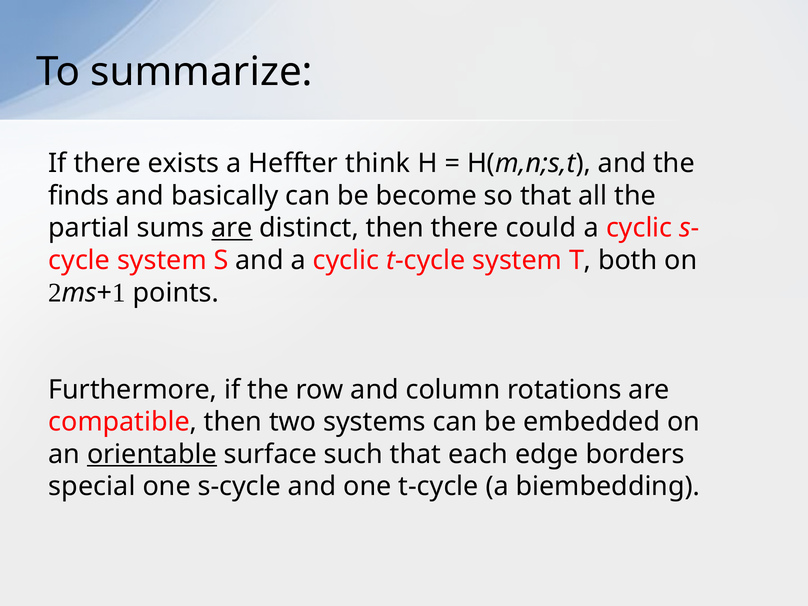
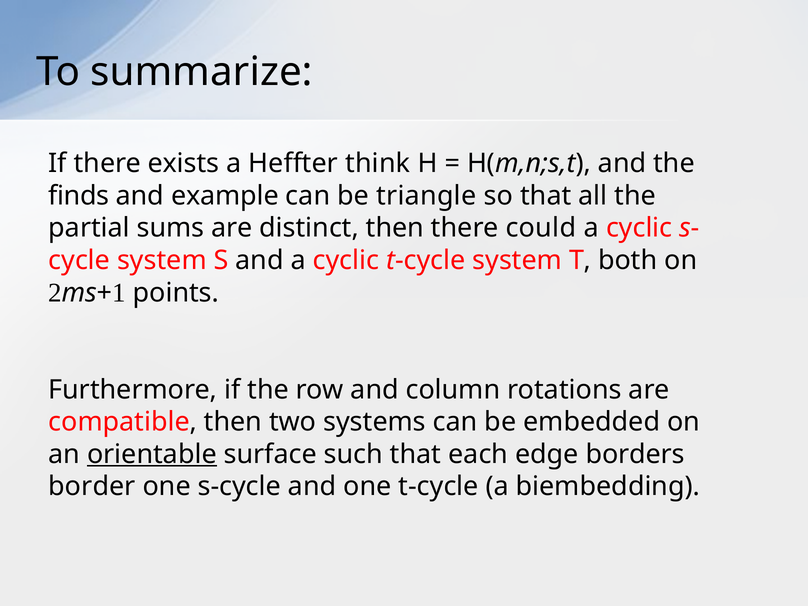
basically: basically -> example
become: become -> triangle
are at (232, 228) underline: present -> none
special: special -> border
